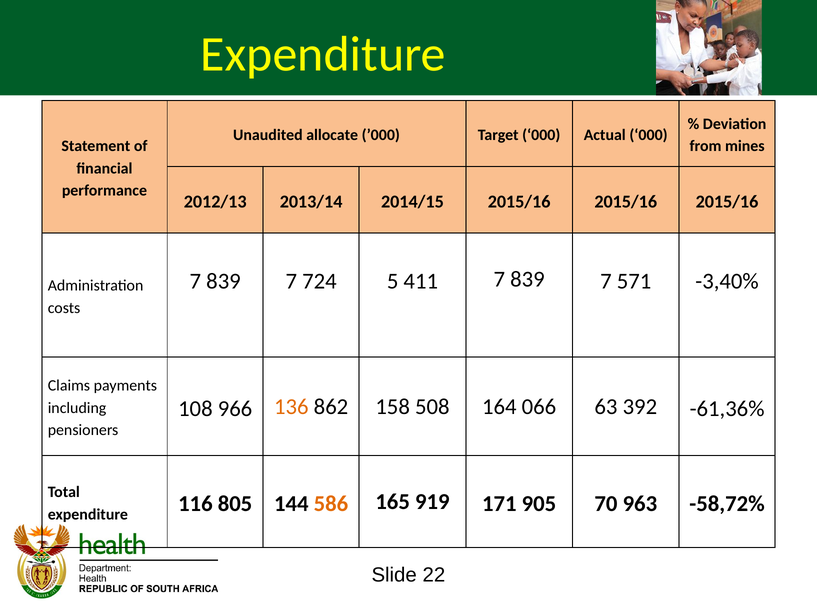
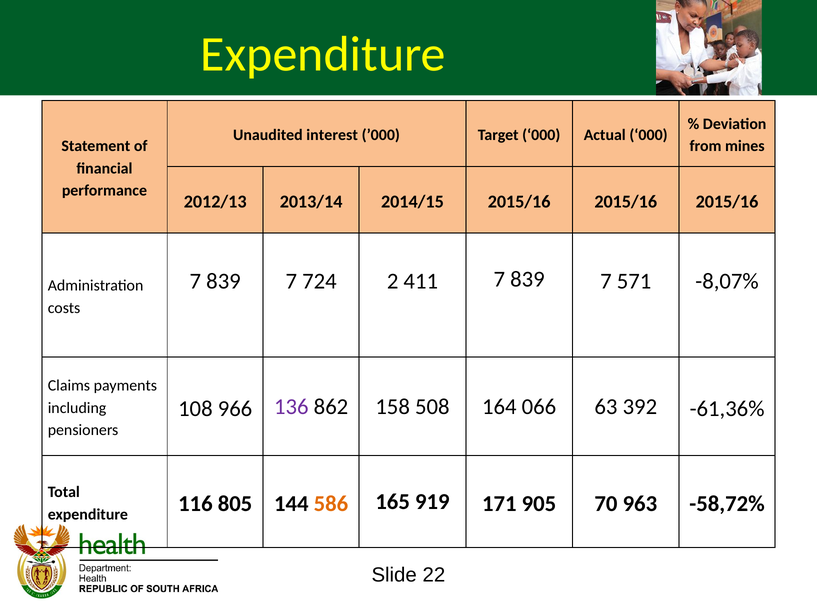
allocate: allocate -> interest
5: 5 -> 2
-3,40%: -3,40% -> -8,07%
136 colour: orange -> purple
